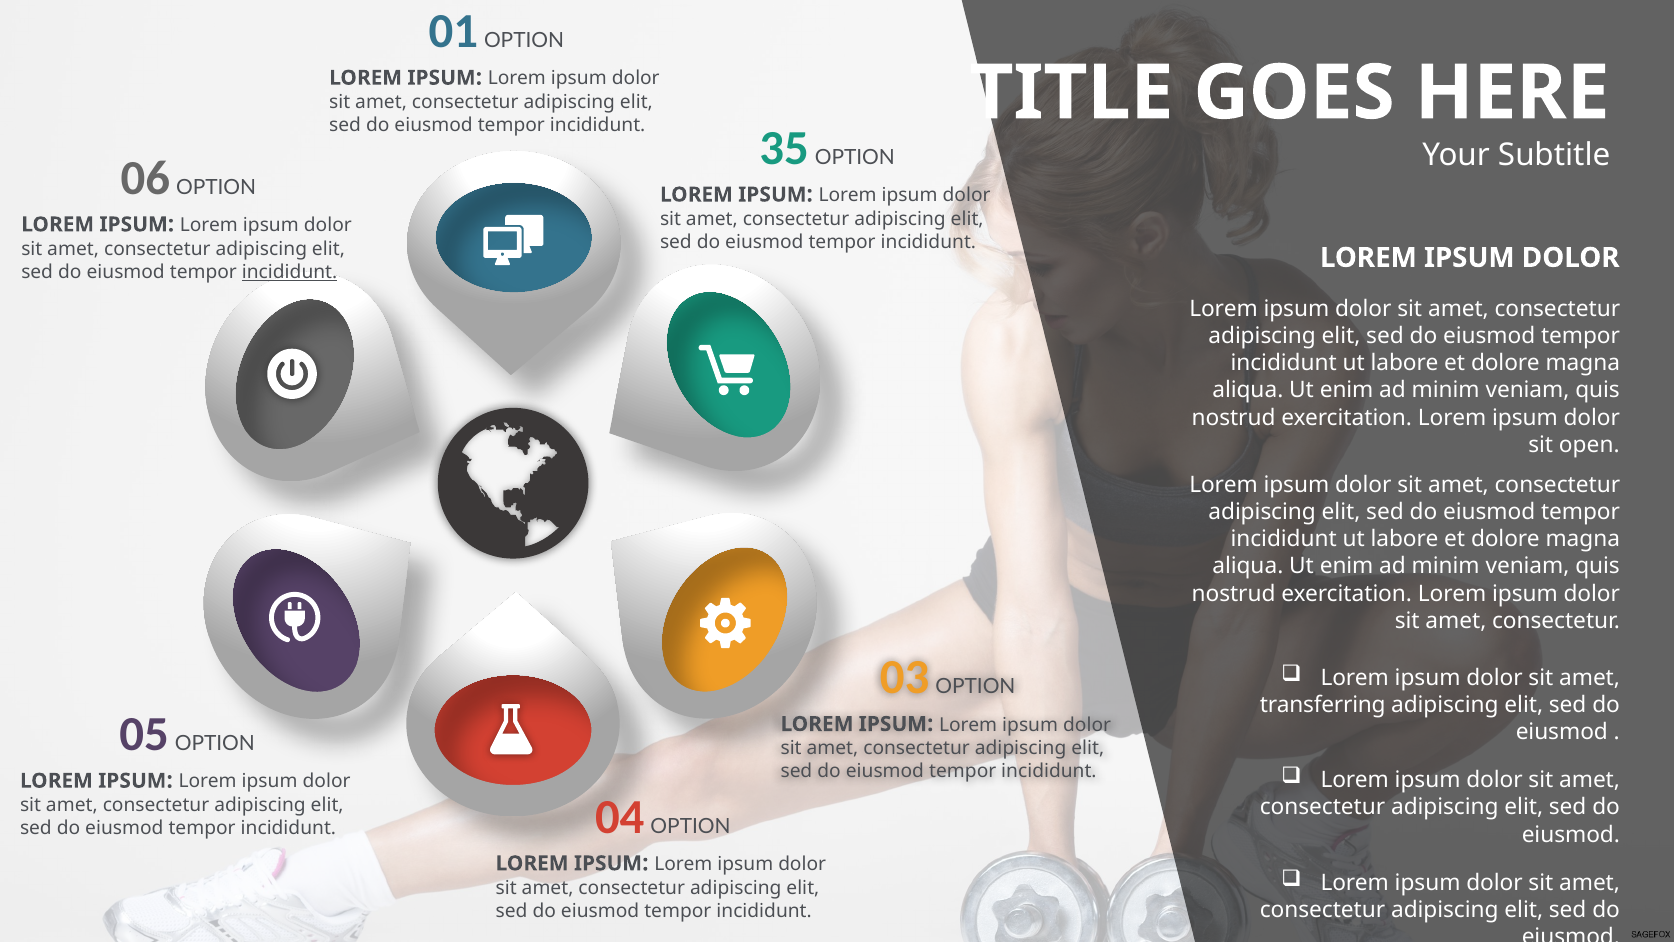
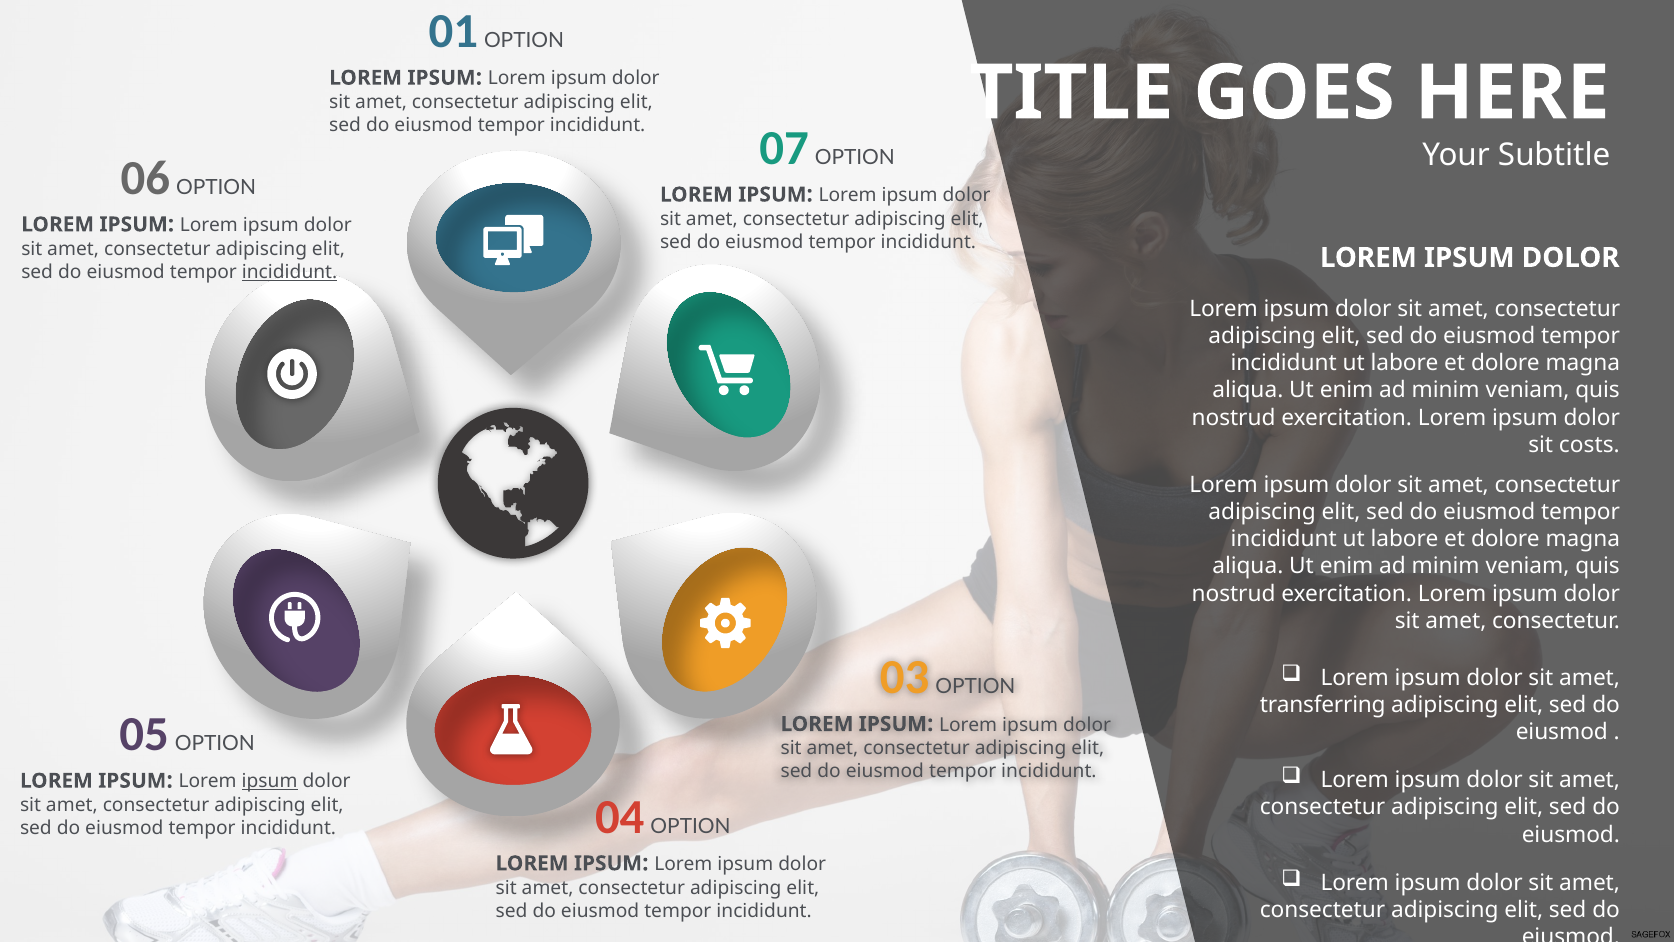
35: 35 -> 07
open: open -> costs
ipsum at (270, 781) underline: none -> present
